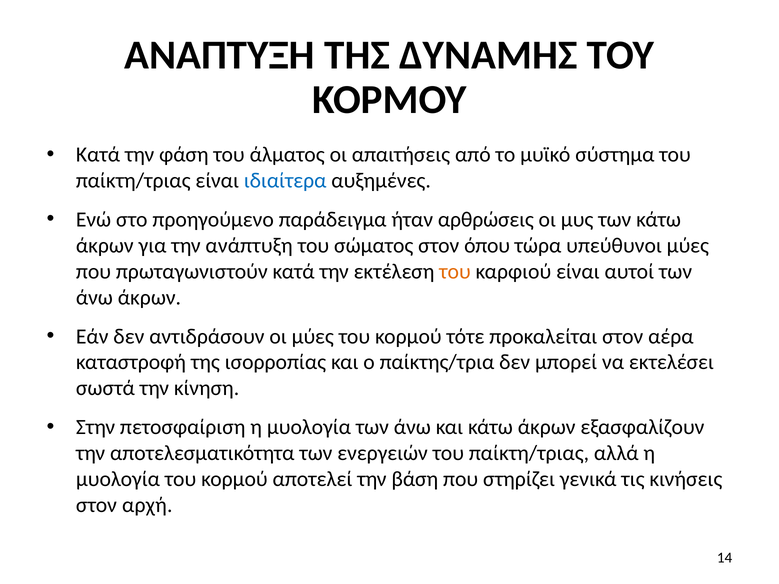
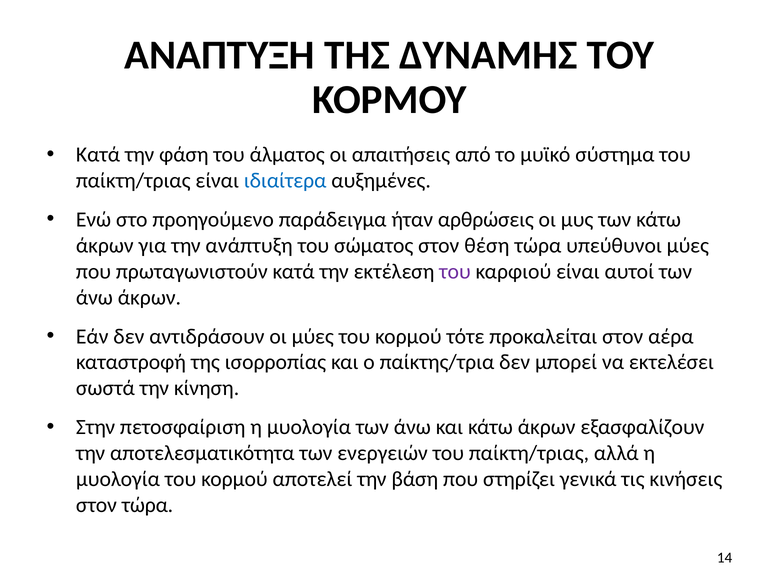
όπου: όπου -> θέση
του at (455, 272) colour: orange -> purple
στον αρχή: αρχή -> τώρα
